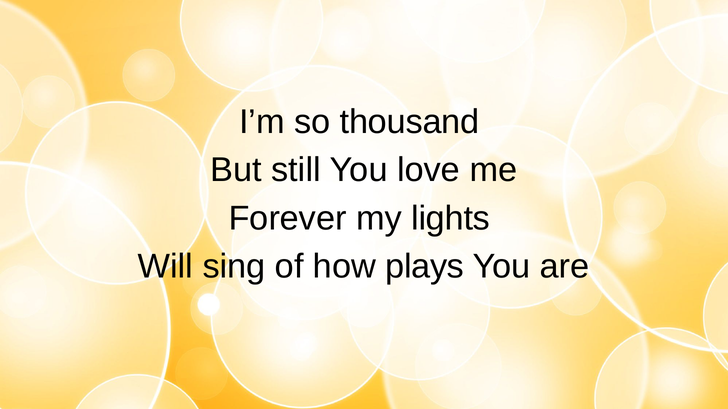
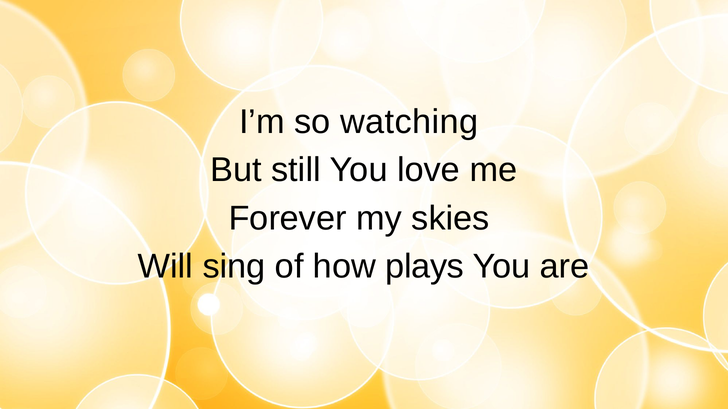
thousand: thousand -> watching
lights: lights -> skies
